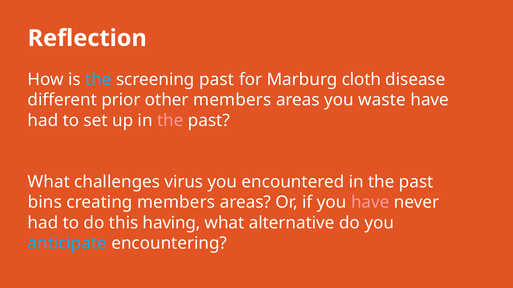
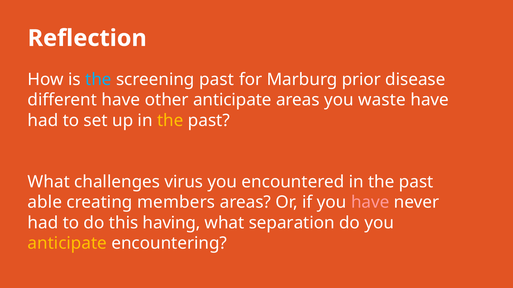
cloth: cloth -> prior
different prior: prior -> have
other members: members -> anticipate
the at (170, 121) colour: pink -> yellow
bins: bins -> able
alternative: alternative -> separation
anticipate at (67, 244) colour: light blue -> yellow
